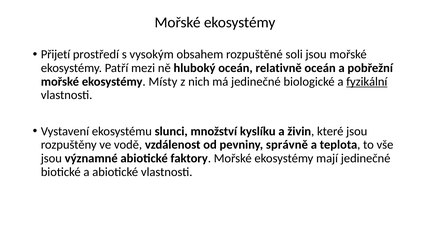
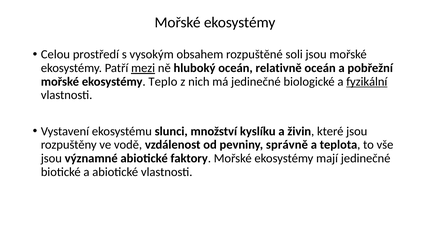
Přijetí: Přijetí -> Celou
mezi underline: none -> present
Místy: Místy -> Teplo
